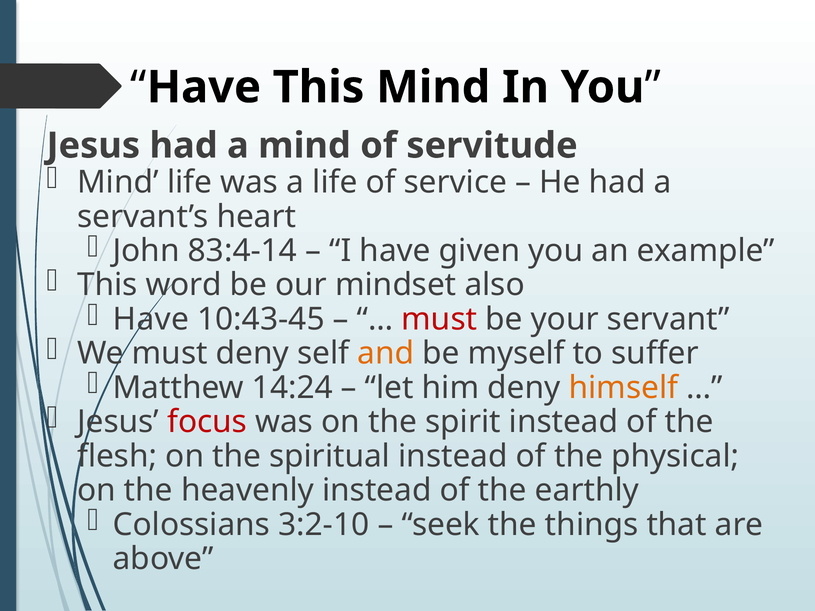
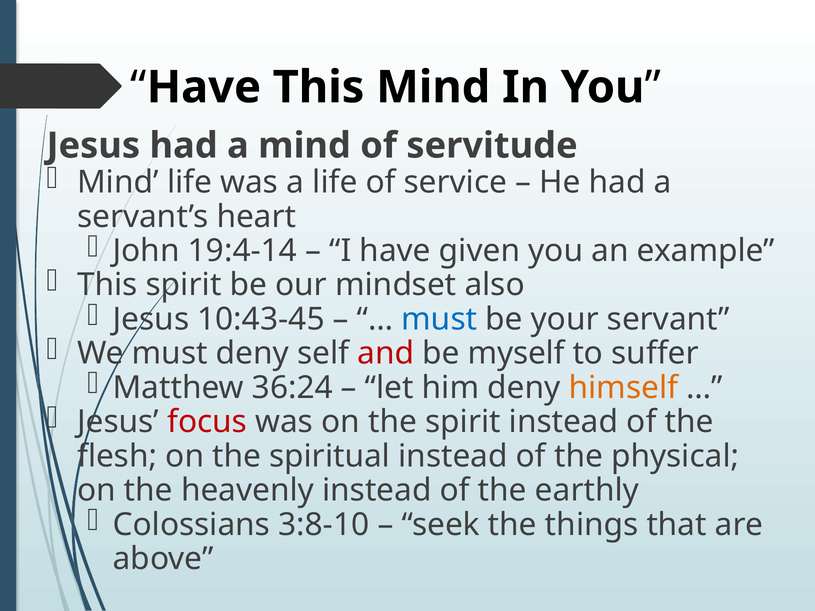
83:4-14: 83:4-14 -> 19:4-14
This word: word -> spirit
Have at (151, 319): Have -> Jesus
must at (439, 319) colour: red -> blue
and colour: orange -> red
14:24: 14:24 -> 36:24
3:2-10: 3:2-10 -> 3:8-10
